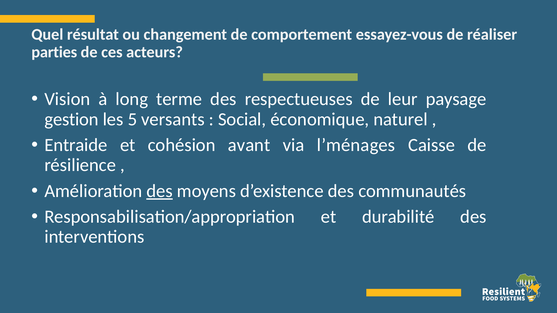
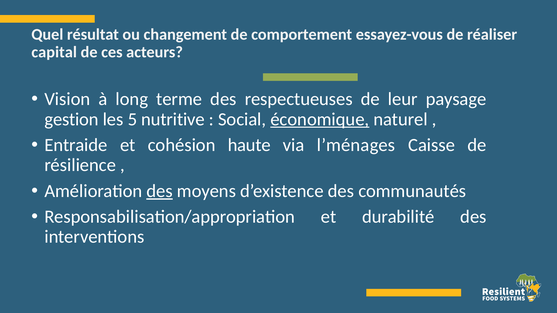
parties: parties -> capital
versants: versants -> nutritive
économique underline: none -> present
avant: avant -> haute
